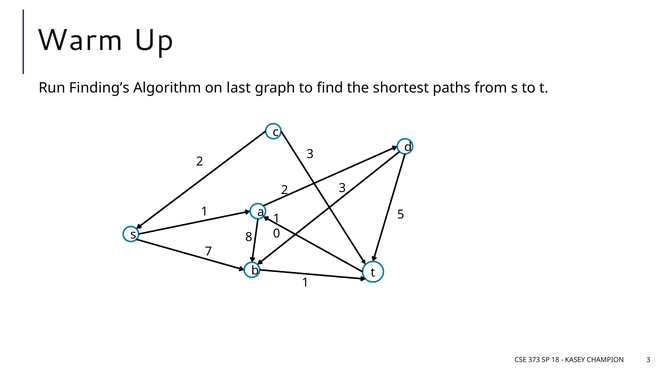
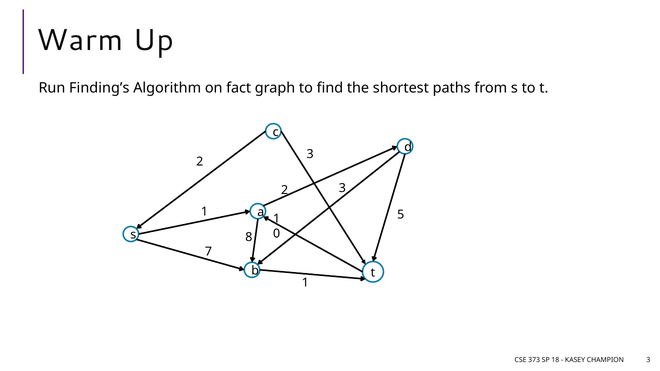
last: last -> fact
